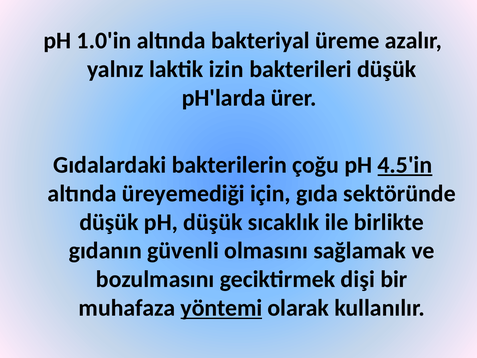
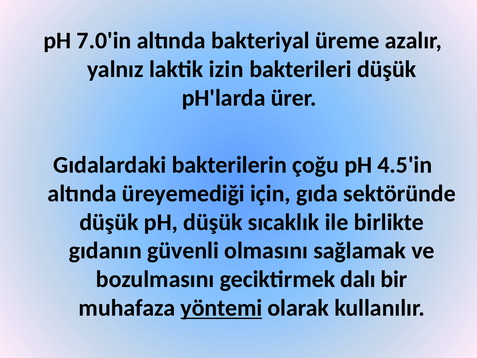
1.0'in: 1.0'in -> 7.0'in
4.5'in underline: present -> none
dişi: dişi -> dalı
